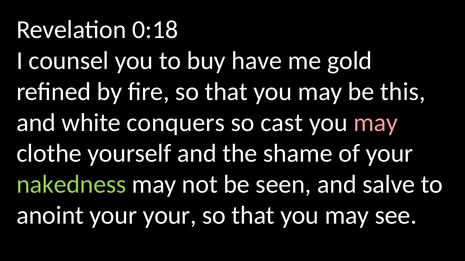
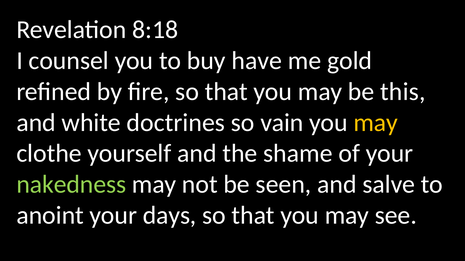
0:18: 0:18 -> 8:18
conquers: conquers -> doctrines
cast: cast -> vain
may at (376, 123) colour: pink -> yellow
your your: your -> days
